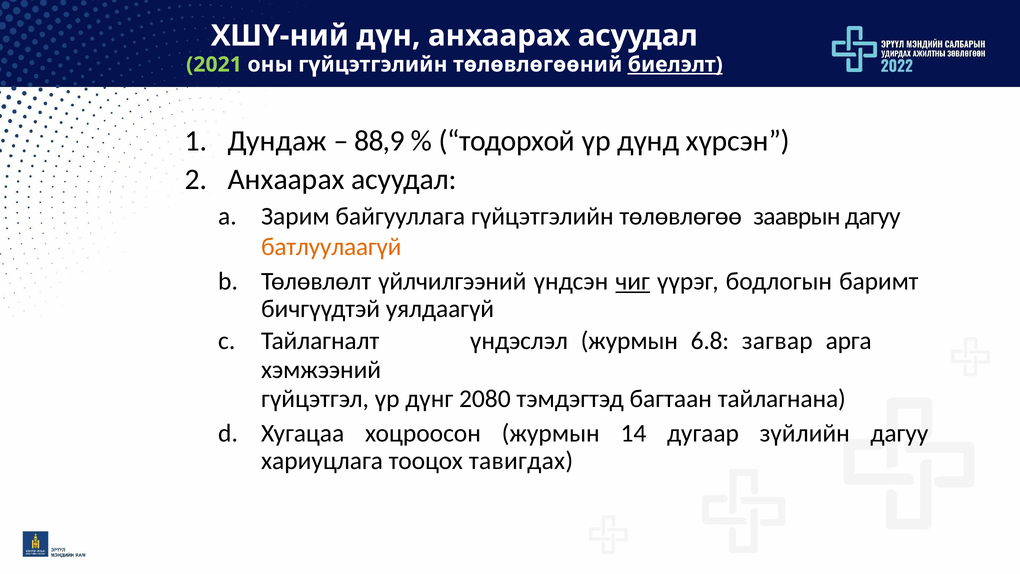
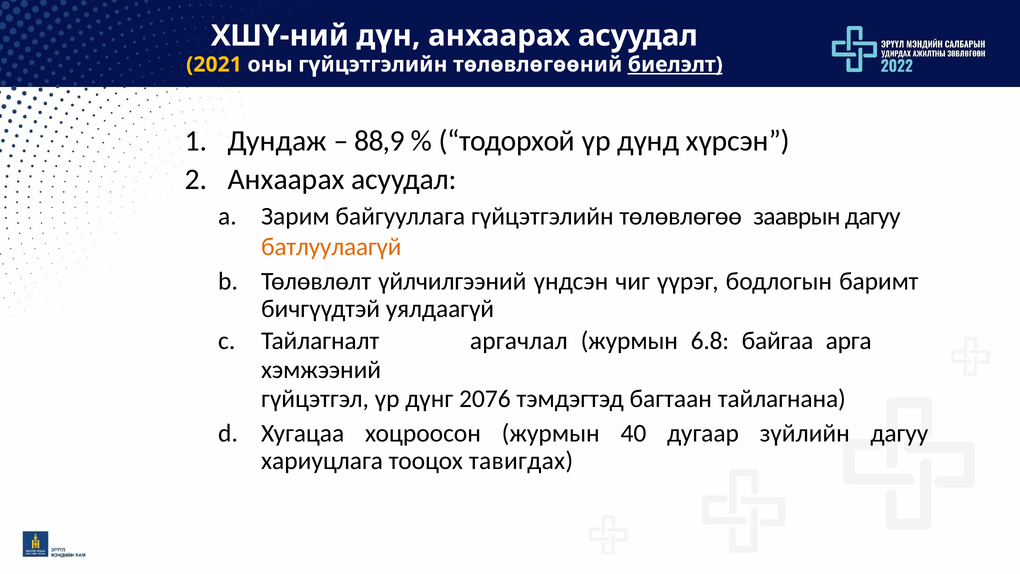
2021 colour: light green -> yellow
чиг underline: present -> none
үндэслэл: үндэслэл -> аргачлал
загвар: загвар -> байгаа
2080: 2080 -> 2076
14: 14 -> 40
